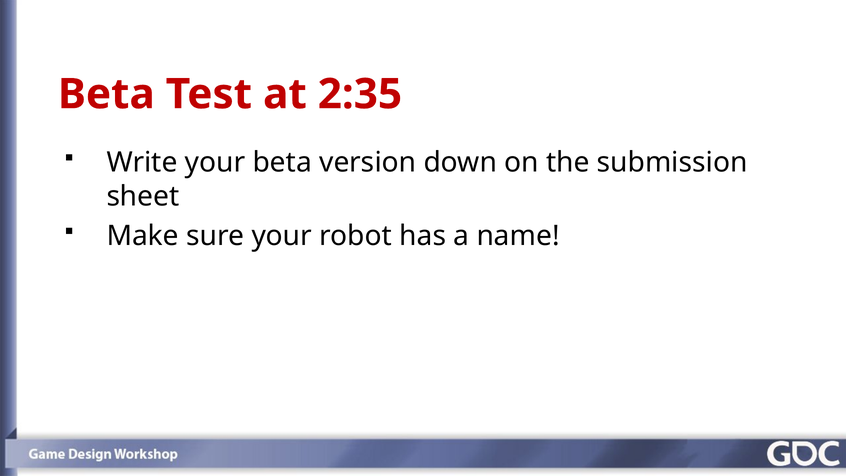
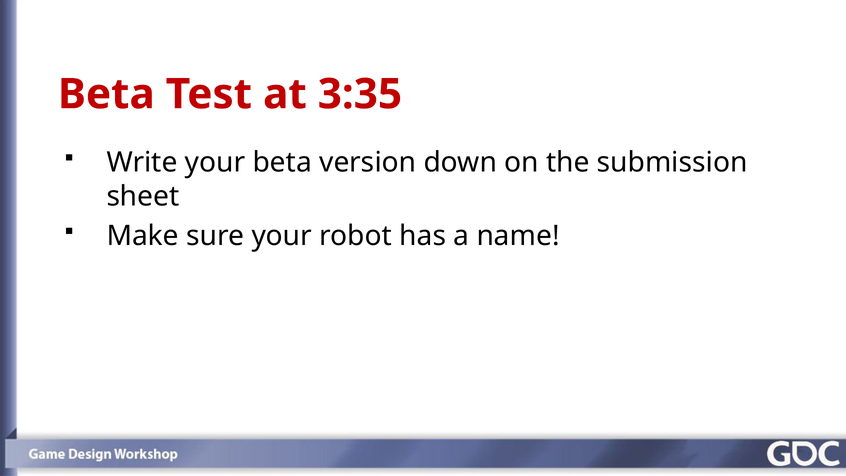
2:35: 2:35 -> 3:35
